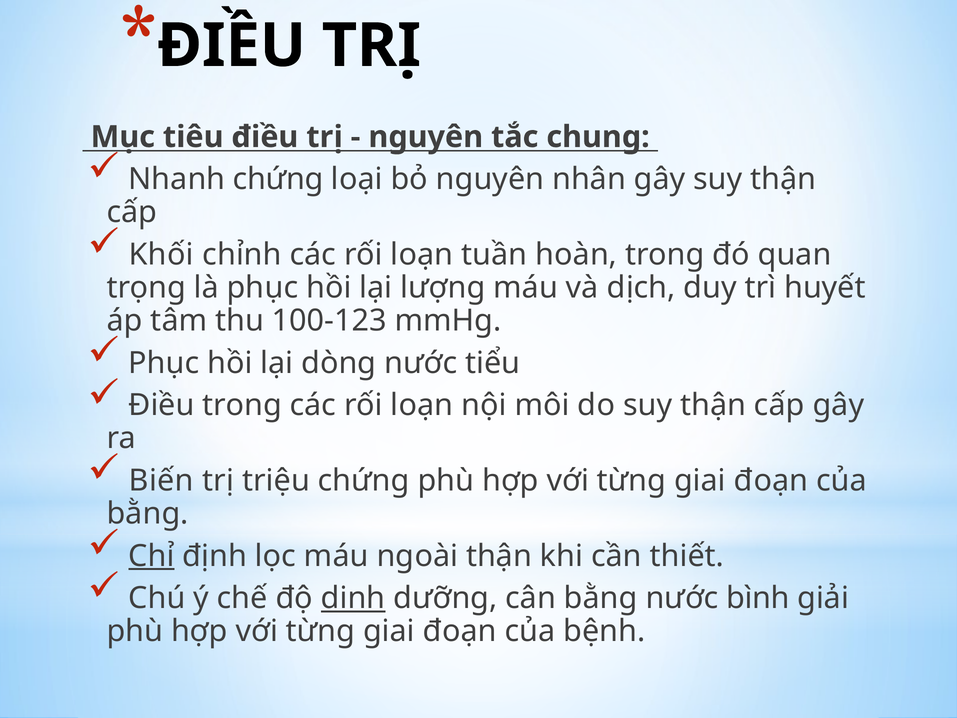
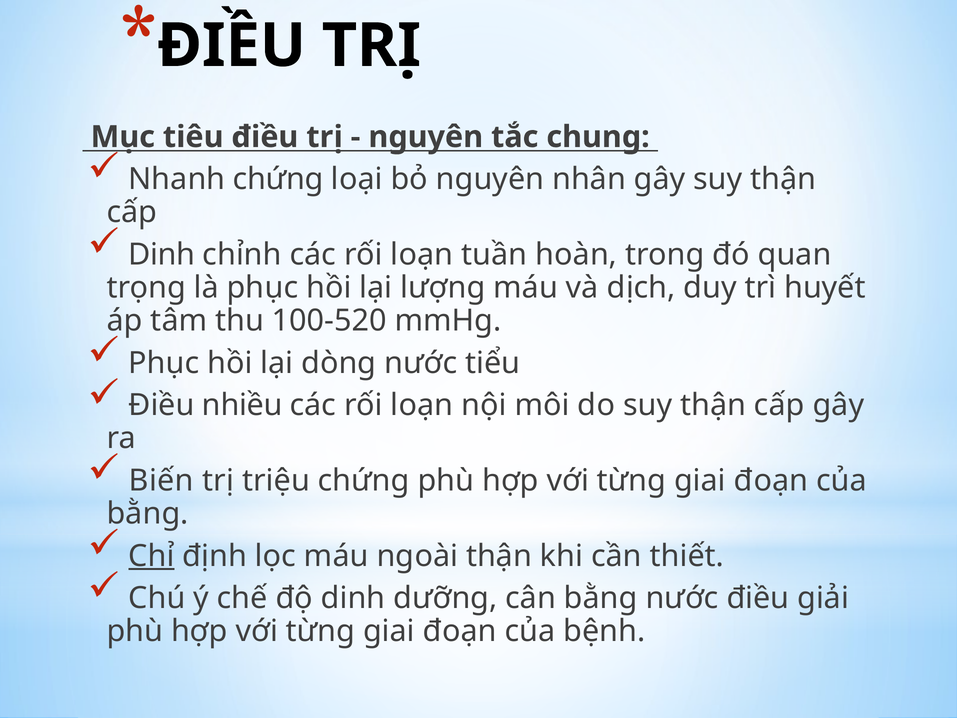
Khối at (161, 255): Khối -> Dinh
100-123: 100-123 -> 100-520
Điều trọng: trọng -> nhiều
dinh at (353, 598) underline: present -> none
nước bình: bình -> điều
